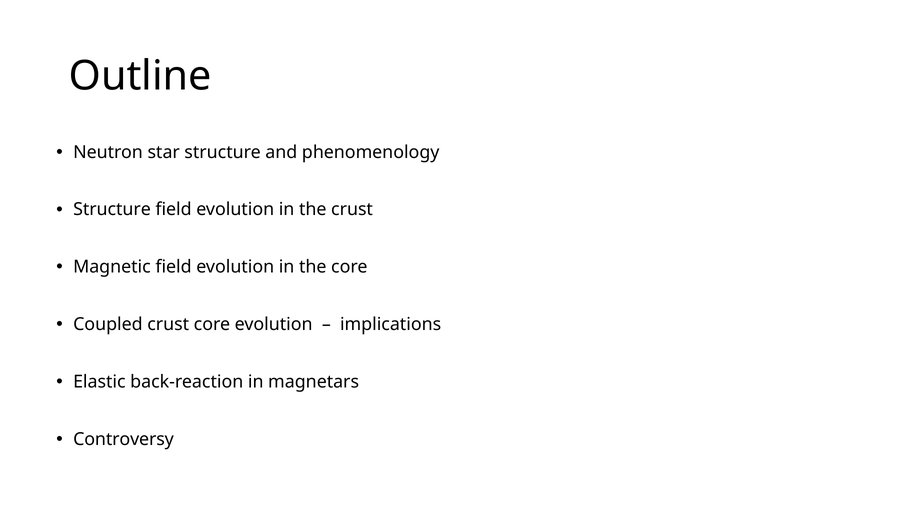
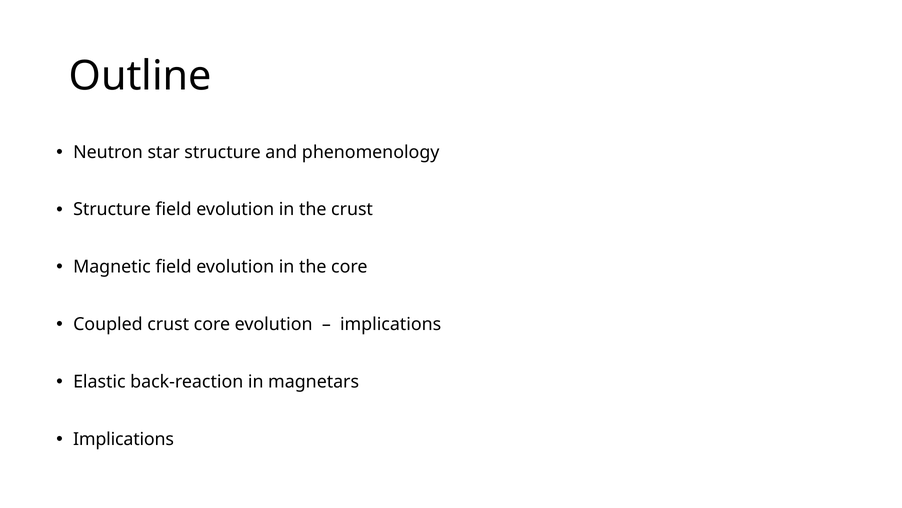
Controversy at (123, 439): Controversy -> Implications
